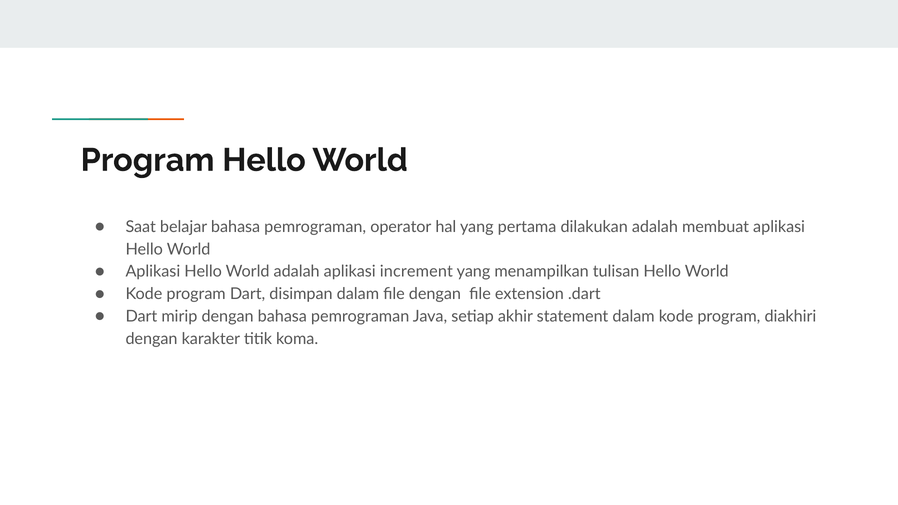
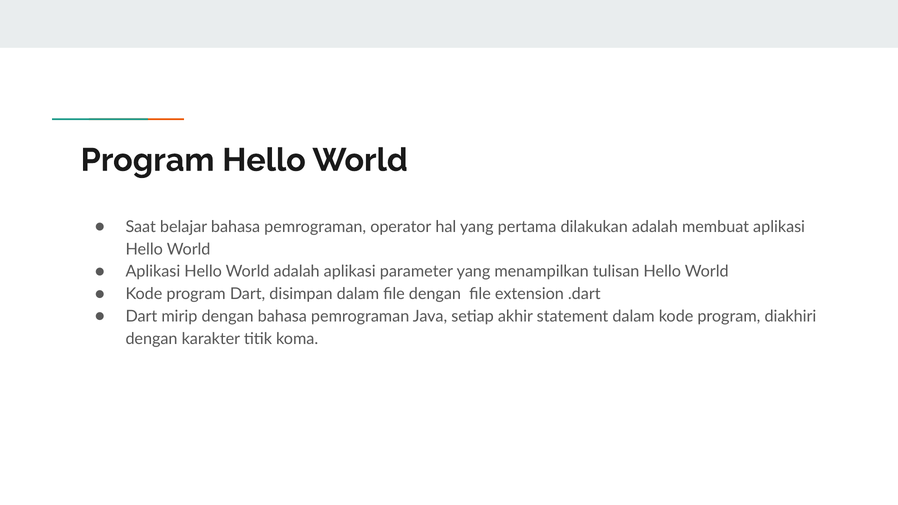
increment: increment -> parameter
